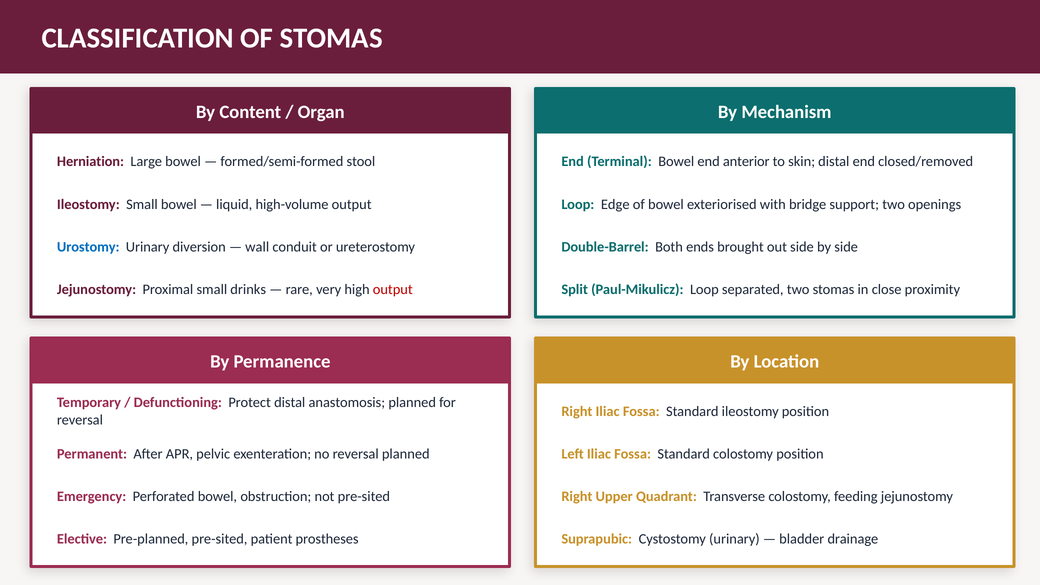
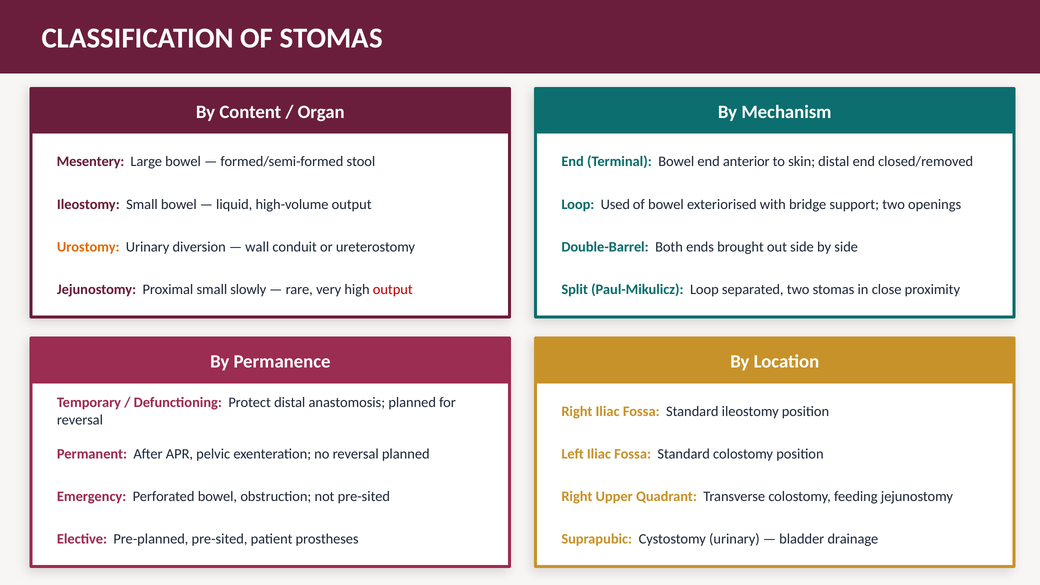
Herniation: Herniation -> Mesentery
Edge: Edge -> Used
Urostomy colour: blue -> orange
drinks: drinks -> slowly
